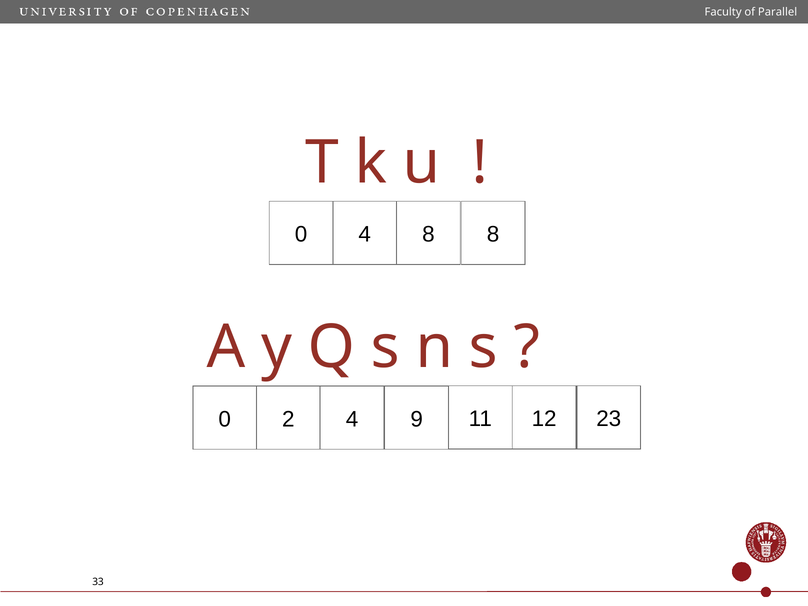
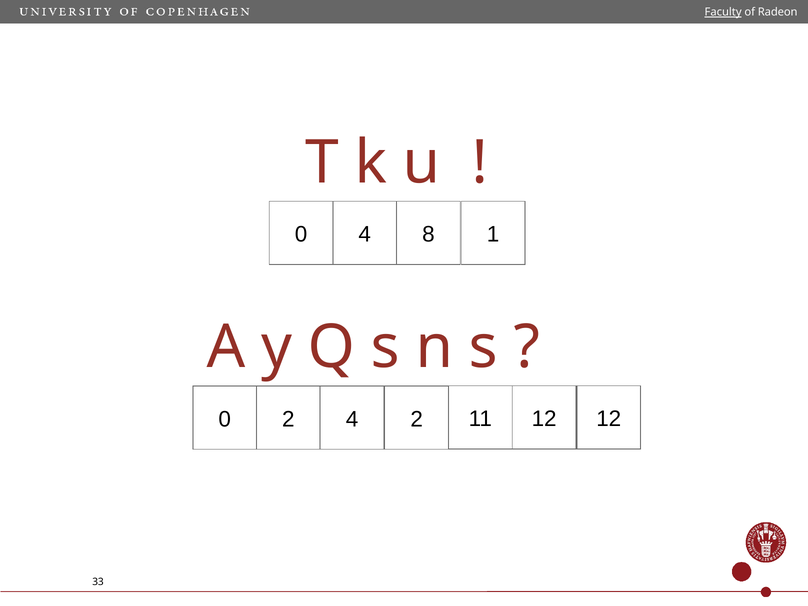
Faculty underline: none -> present
Parallel: Parallel -> Radeon
4 8: 8 -> 1
2 9: 9 -> 2
11 23: 23 -> 12
